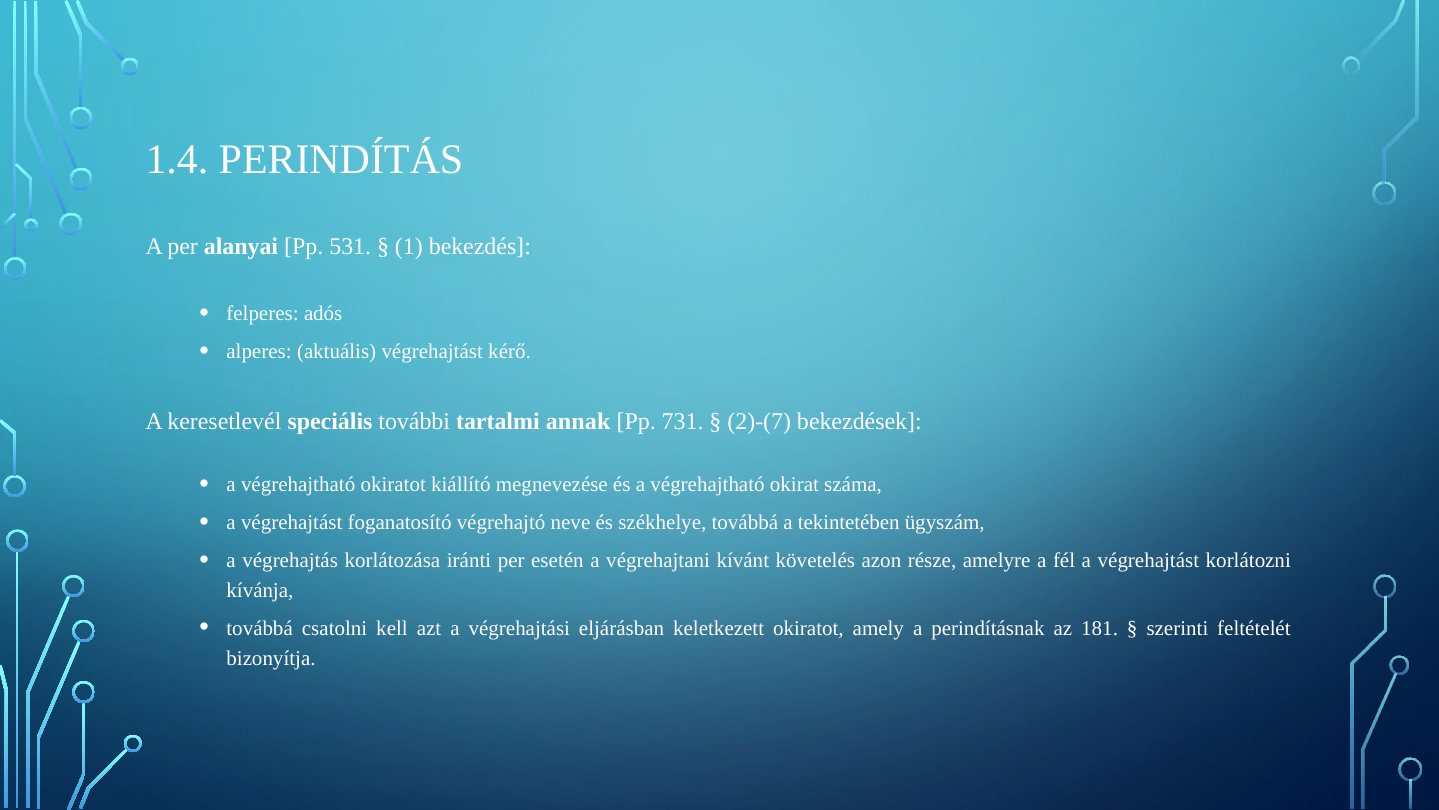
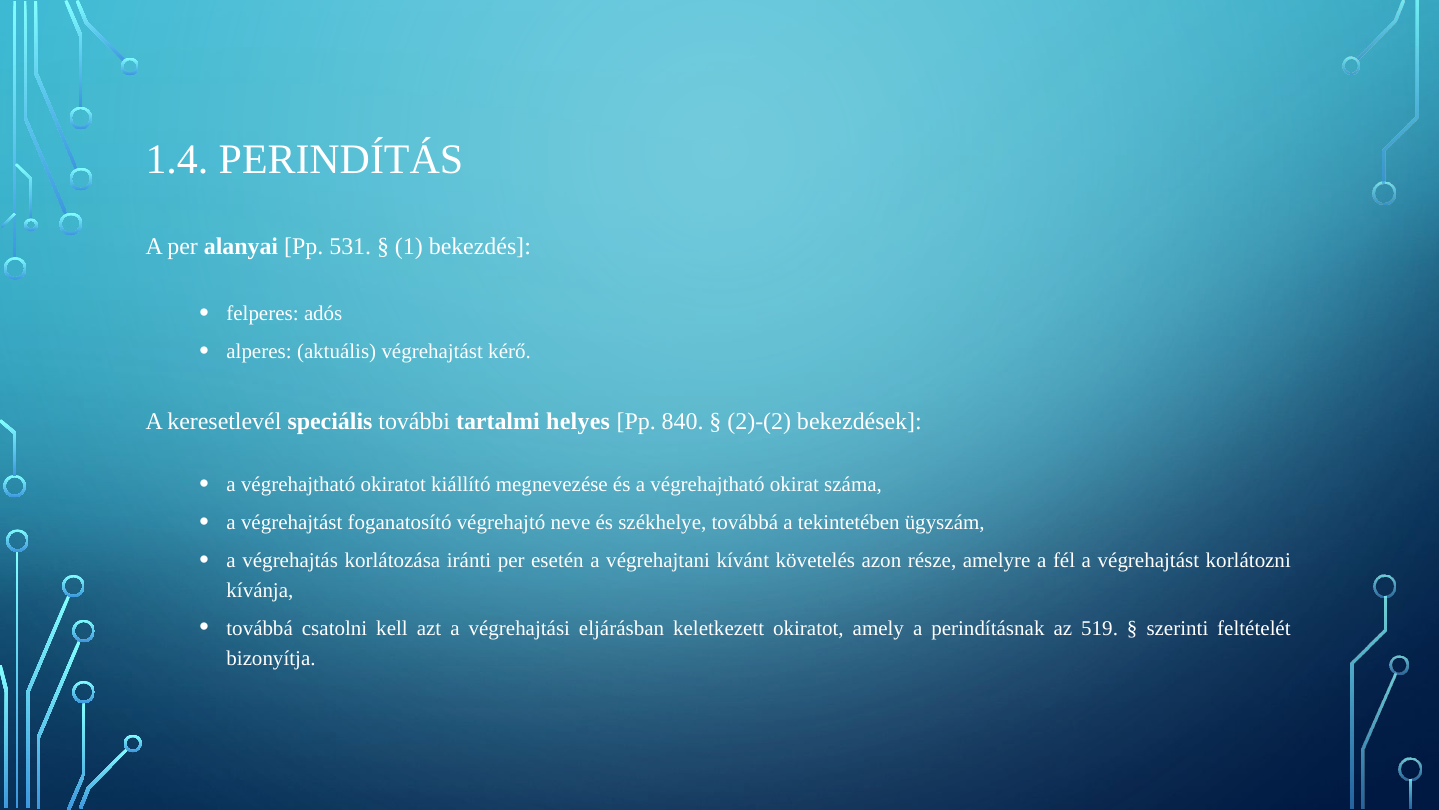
annak: annak -> helyes
731: 731 -> 840
2)-(7: 2)-(7 -> 2)-(2
181: 181 -> 519
